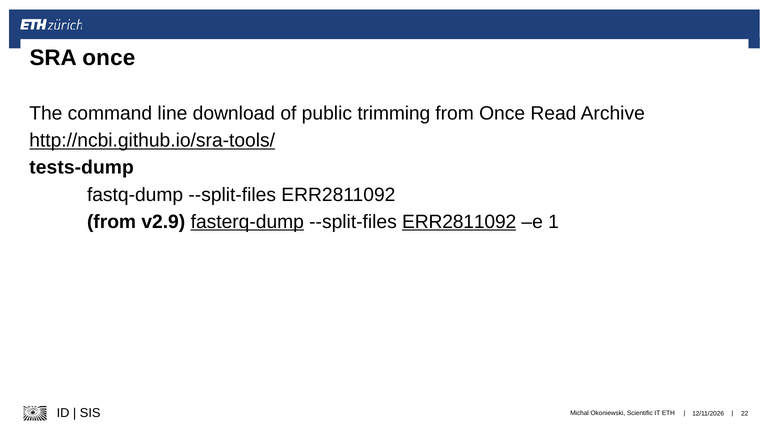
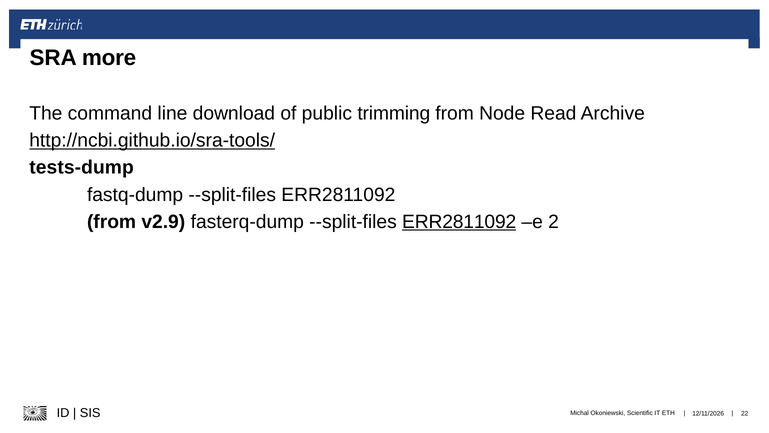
SRA once: once -> more
from Once: Once -> Node
fasterq-dump underline: present -> none
1: 1 -> 2
